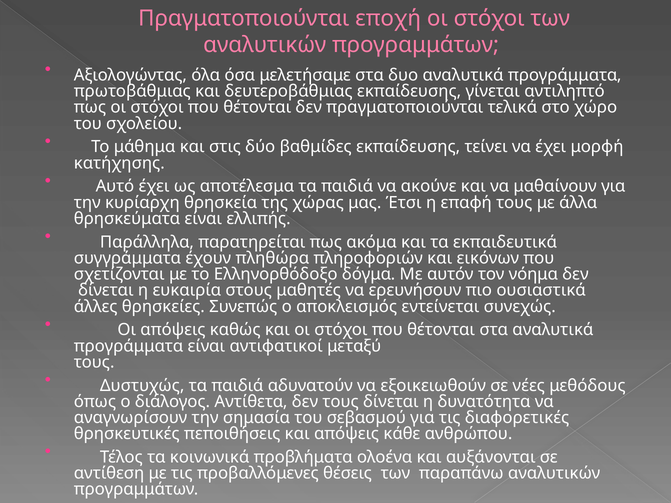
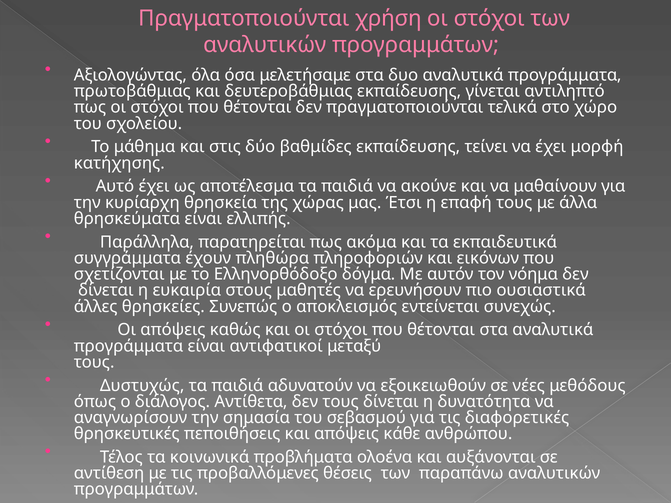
εποχή: εποχή -> χρήση
